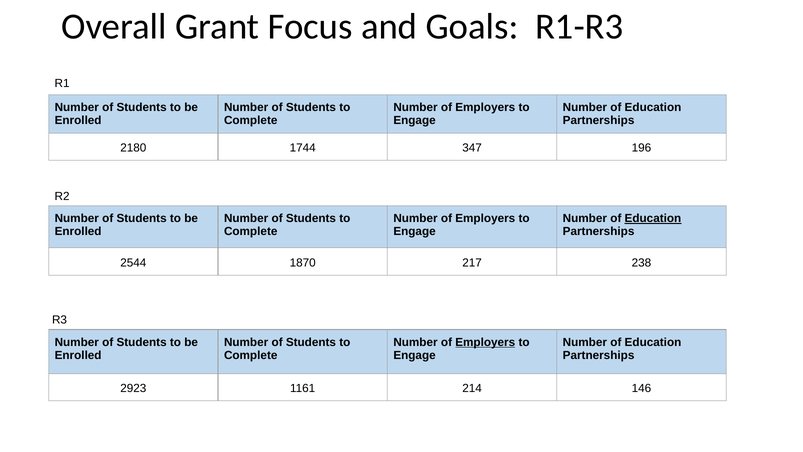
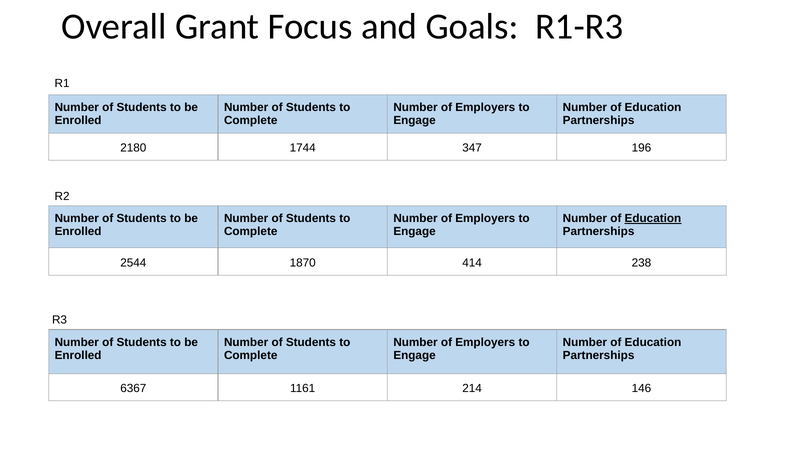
217: 217 -> 414
Employers at (485, 342) underline: present -> none
2923: 2923 -> 6367
